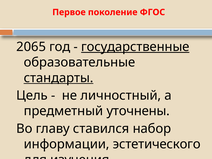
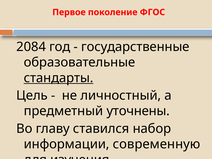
2065: 2065 -> 2084
государственные underline: present -> none
эстетического: эстетического -> современную
